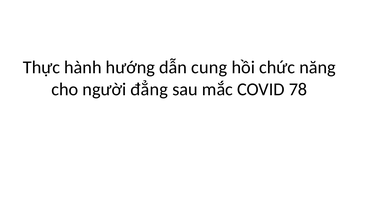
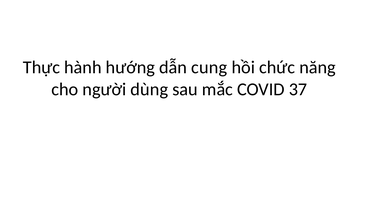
đẳng: đẳng -> dùng
78: 78 -> 37
